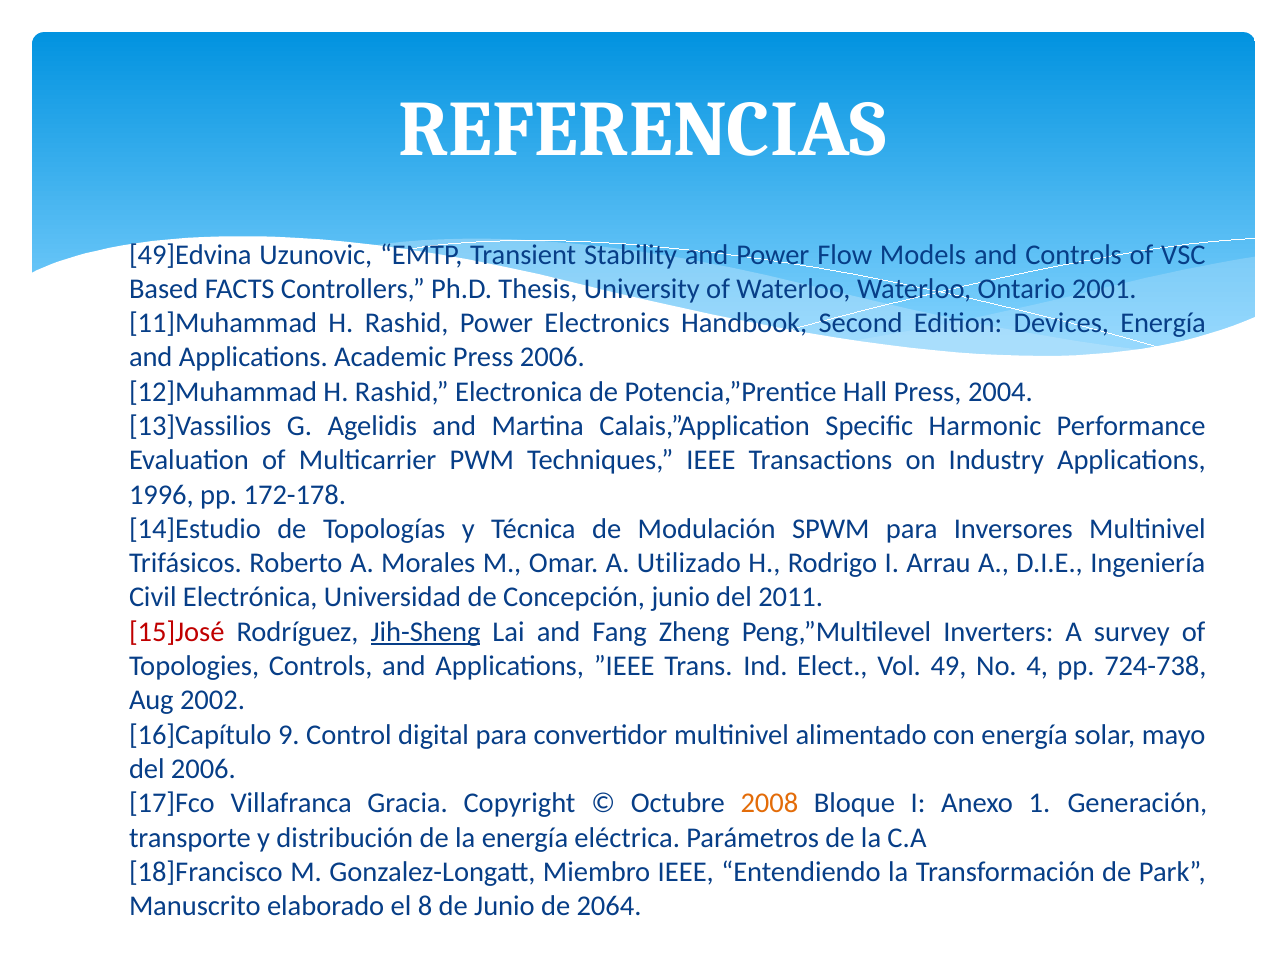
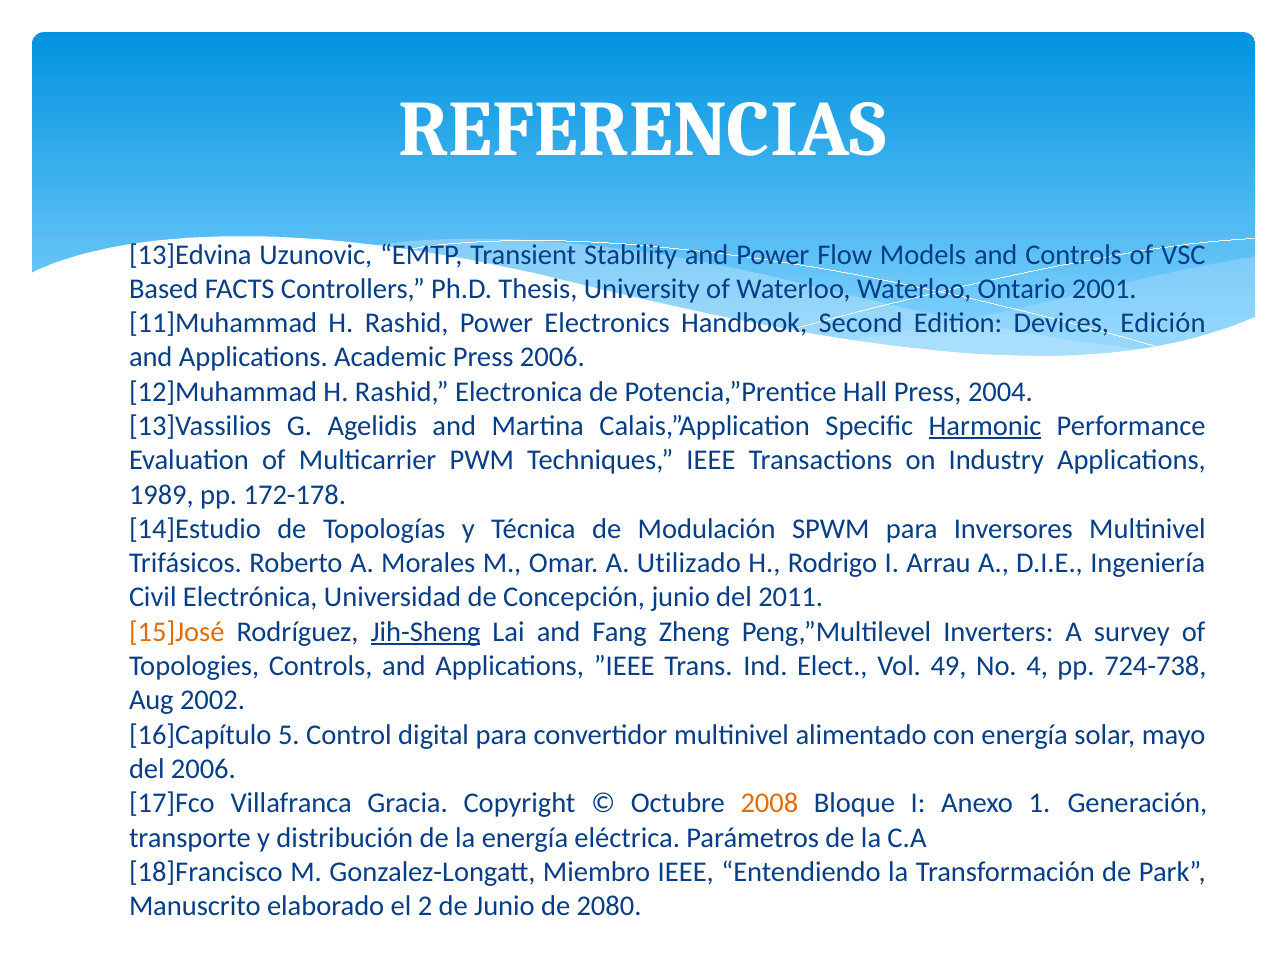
49]Edvina: 49]Edvina -> 13]Edvina
Devices Energía: Energía -> Edición
Harmonic underline: none -> present
1996: 1996 -> 1989
15]José colour: red -> orange
9: 9 -> 5
8: 8 -> 2
2064: 2064 -> 2080
